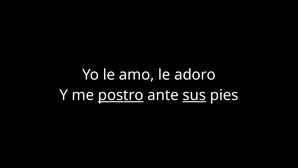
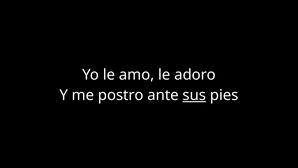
postro underline: present -> none
